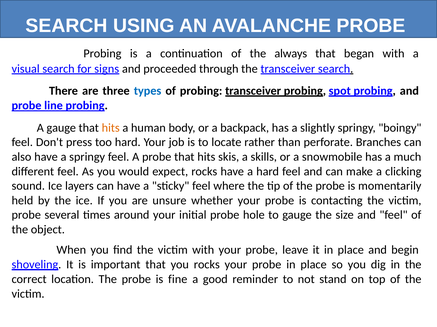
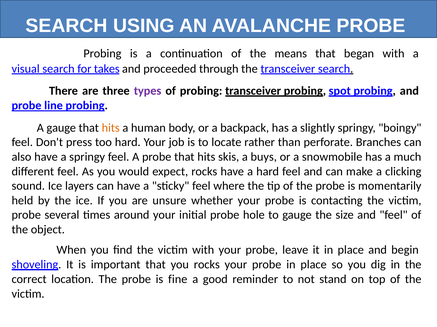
always: always -> means
signs: signs -> takes
types colour: blue -> purple
skills: skills -> buys
